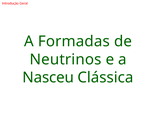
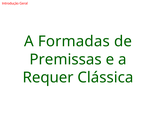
Neutrinos: Neutrinos -> Premissas
Nasceu: Nasceu -> Requer
